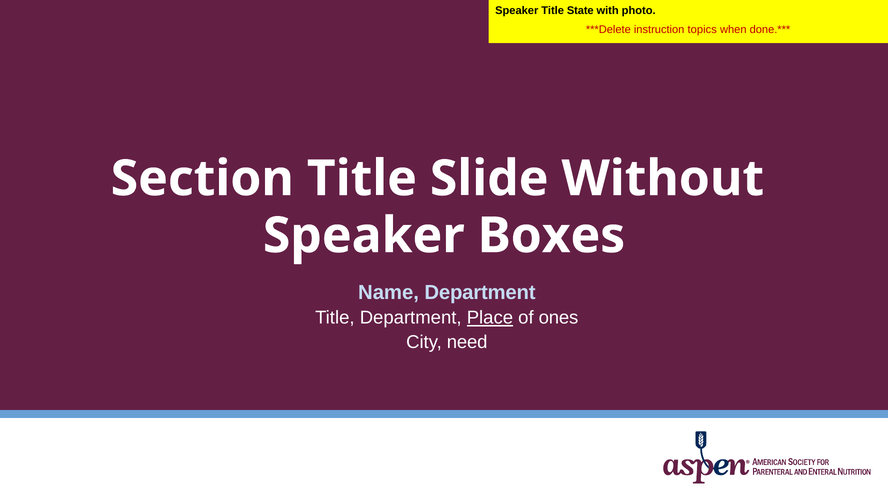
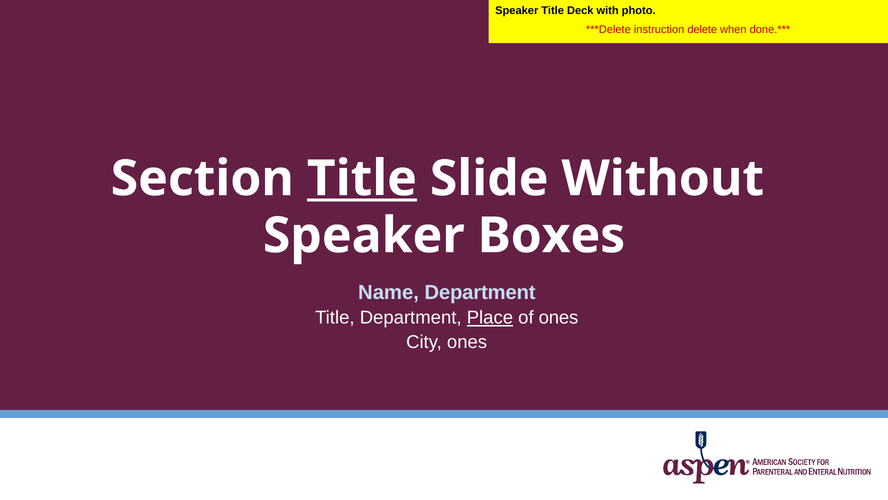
State: State -> Deck
topics: topics -> delete
Title at (362, 179) underline: none -> present
City need: need -> ones
